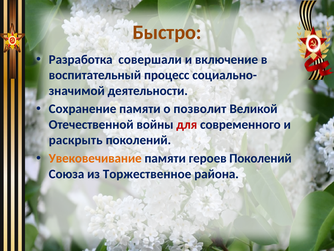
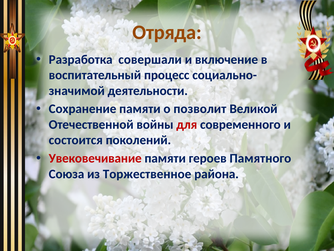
Быстро: Быстро -> Отряда
раскрыть: раскрыть -> состоится
Увековечивание colour: orange -> red
героев Поколений: Поколений -> Памятного
